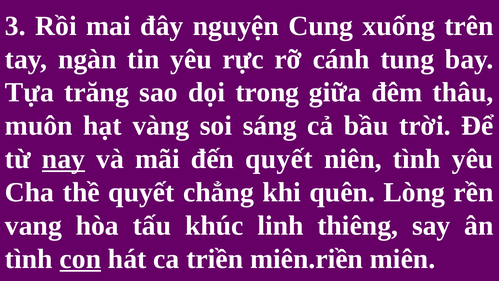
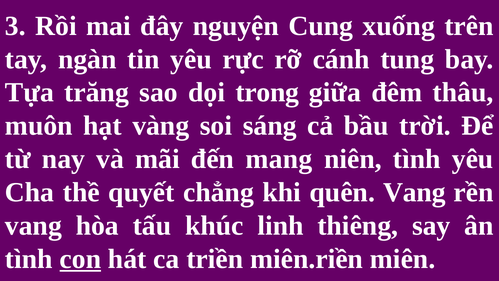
nay underline: present -> none
đến quyết: quyết -> mang
quên Lòng: Lòng -> Vang
